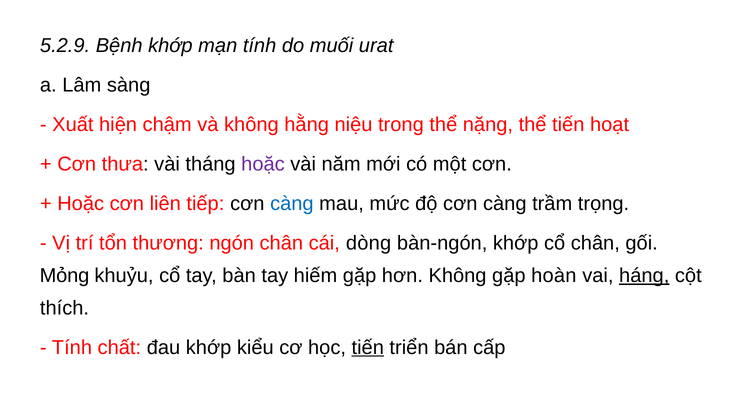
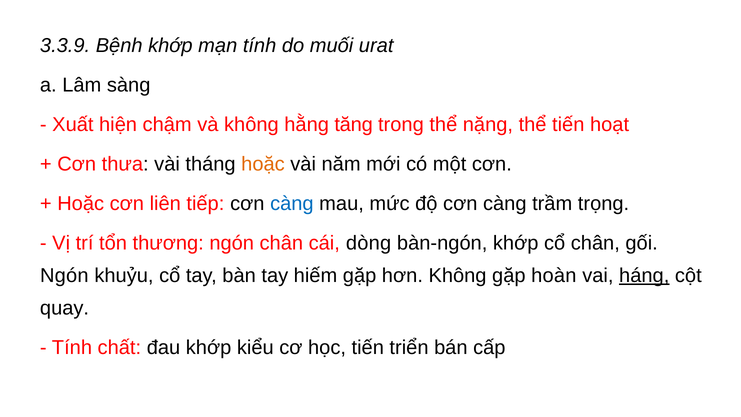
5.2.9: 5.2.9 -> 3.3.9
niệu: niệu -> tăng
hoặc at (263, 164) colour: purple -> orange
Mỏng at (65, 275): Mỏng -> Ngón
thích: thích -> quay
tiến at (368, 347) underline: present -> none
